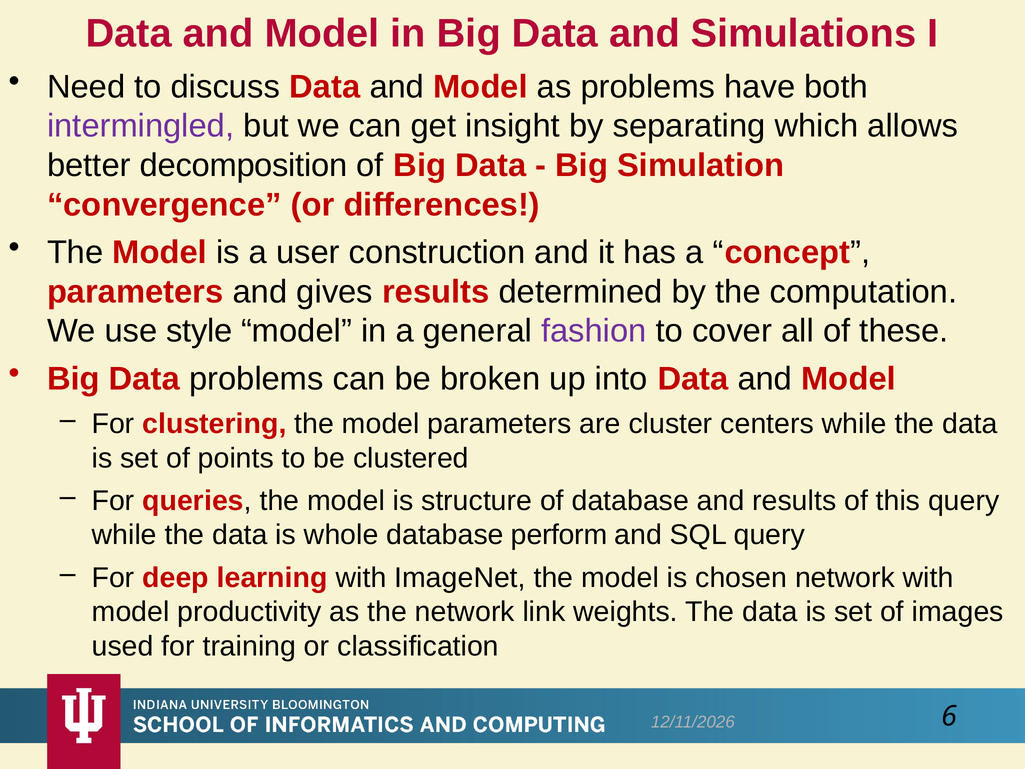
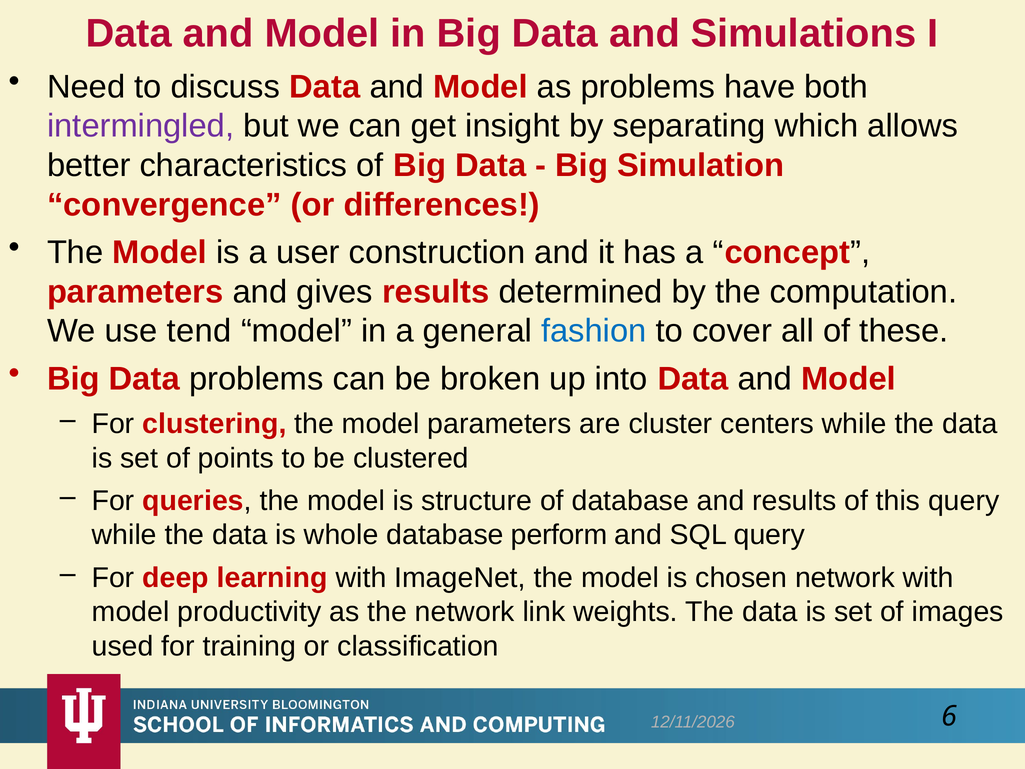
decomposition: decomposition -> characteristics
style: style -> tend
fashion colour: purple -> blue
